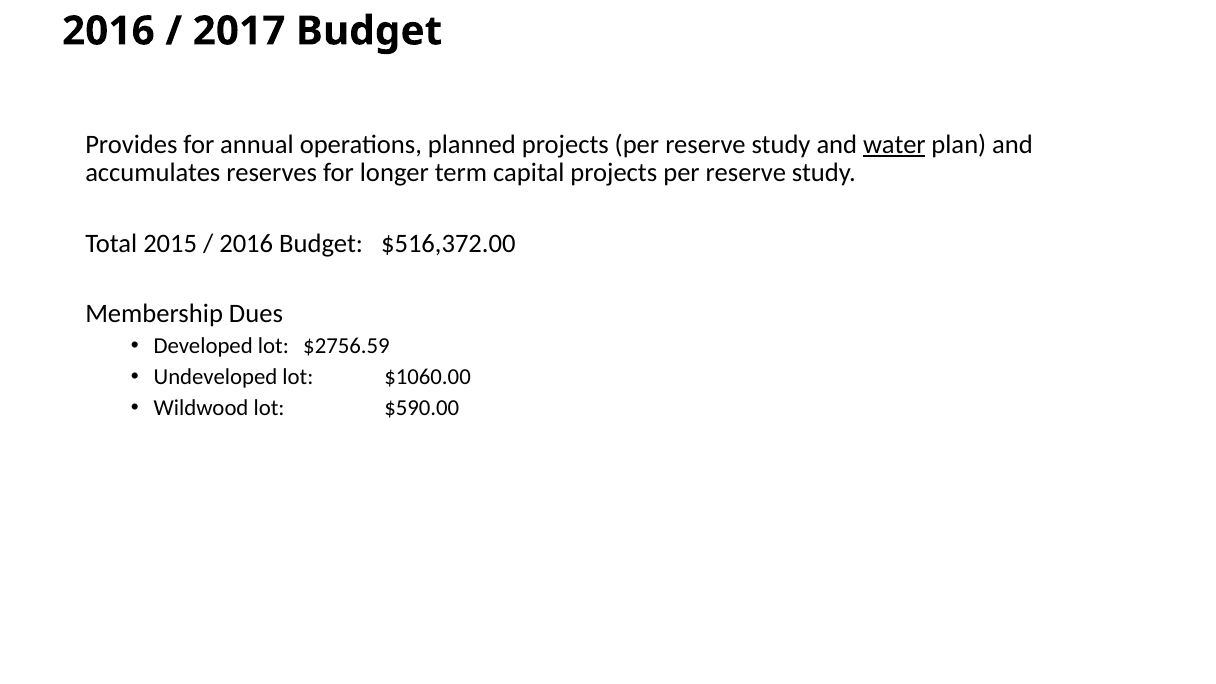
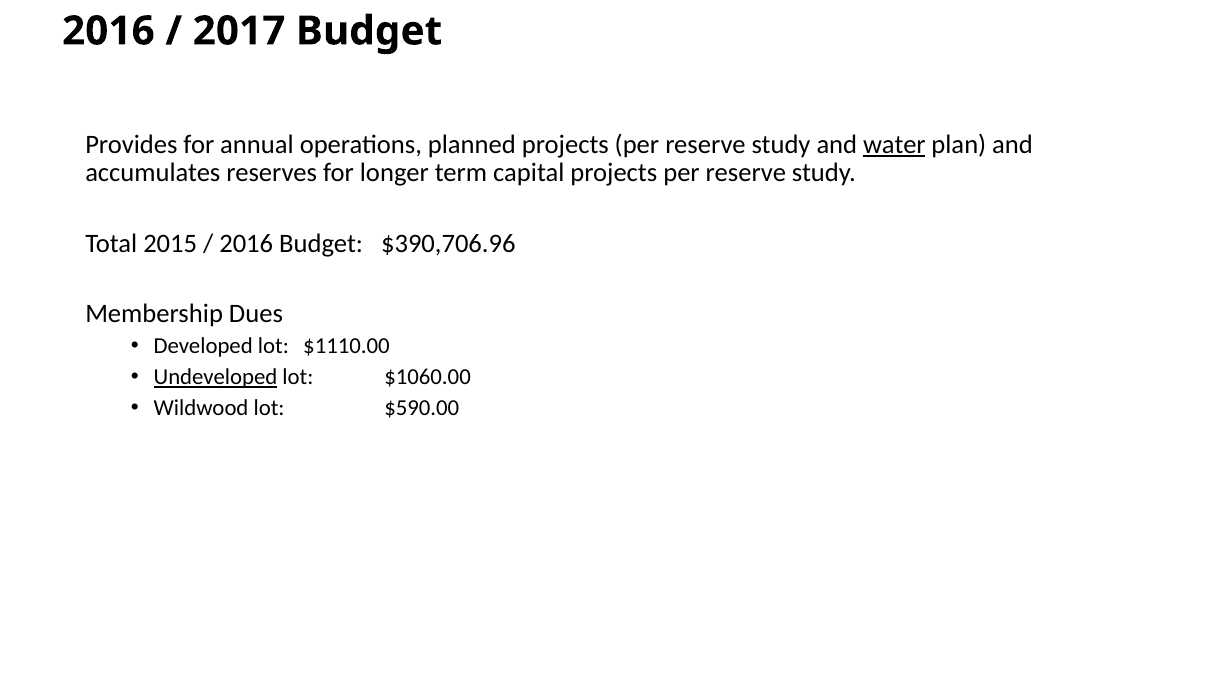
$516,372.00: $516,372.00 -> $390,706.96
$2756.59: $2756.59 -> $1110.00
Undeveloped underline: none -> present
